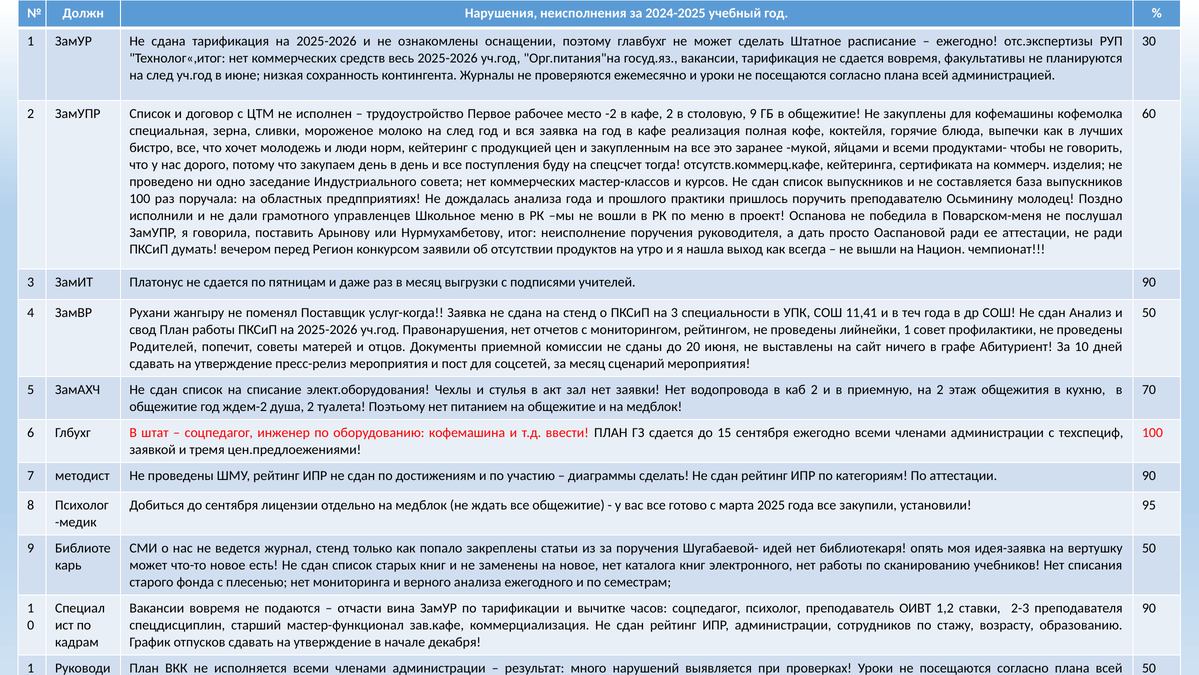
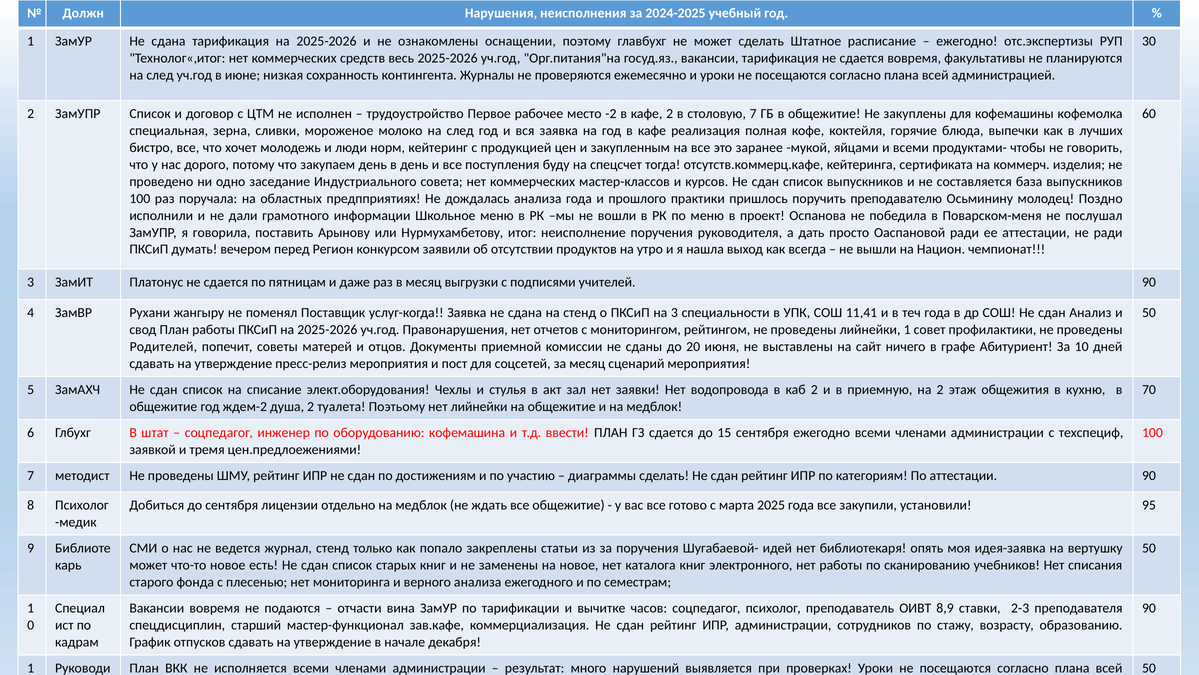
столовую 9: 9 -> 7
грамотного управленцев: управленцев -> информации
нет питанием: питанием -> лийнейки
1,2: 1,2 -> 8,9
